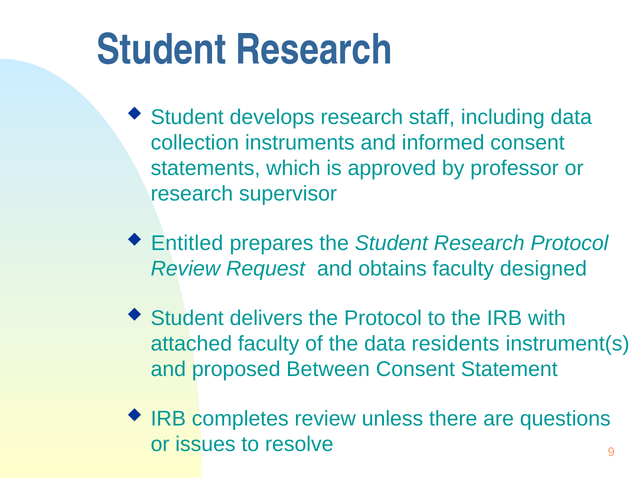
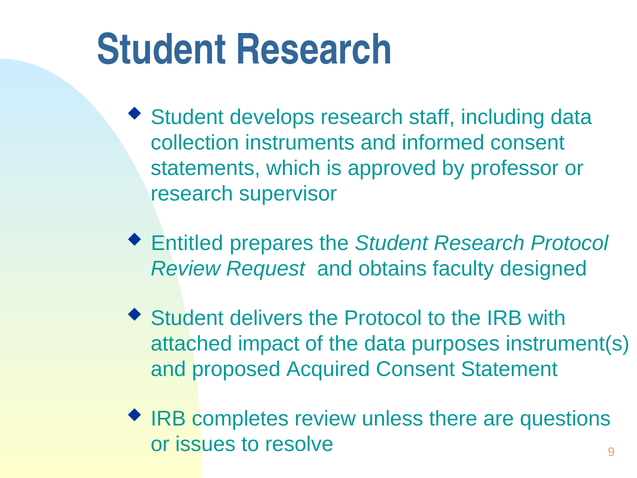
attached faculty: faculty -> impact
residents: residents -> purposes
Between: Between -> Acquired
